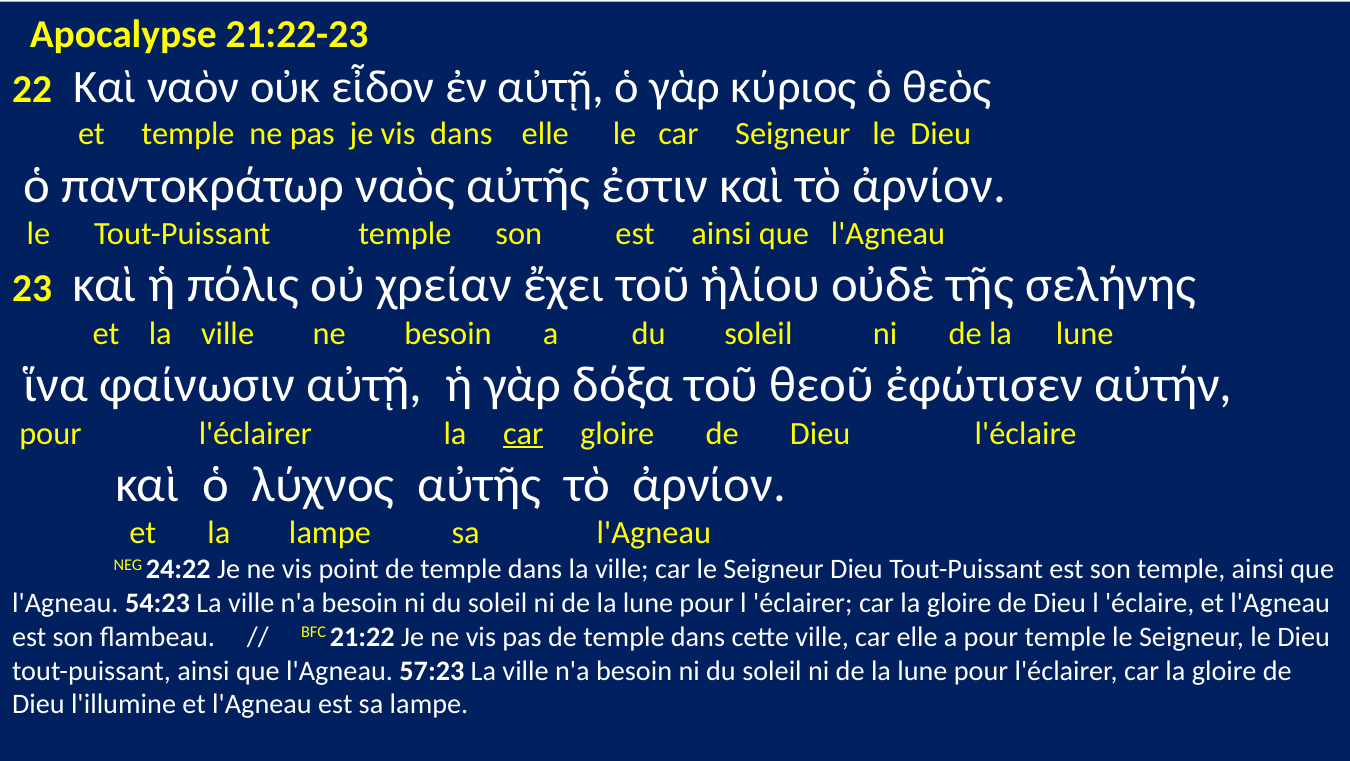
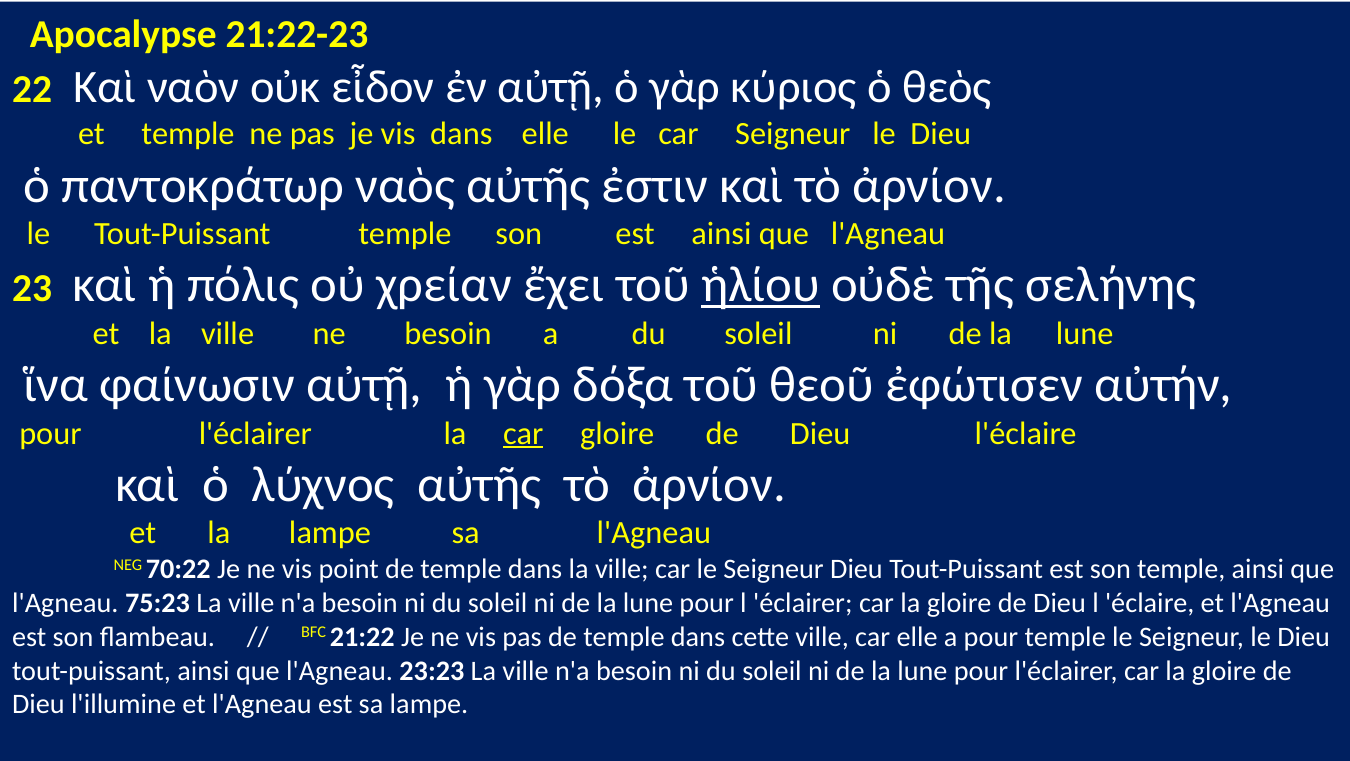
ἡλίου underline: none -> present
24:22: 24:22 -> 70:22
54:23: 54:23 -> 75:23
57:23: 57:23 -> 23:23
